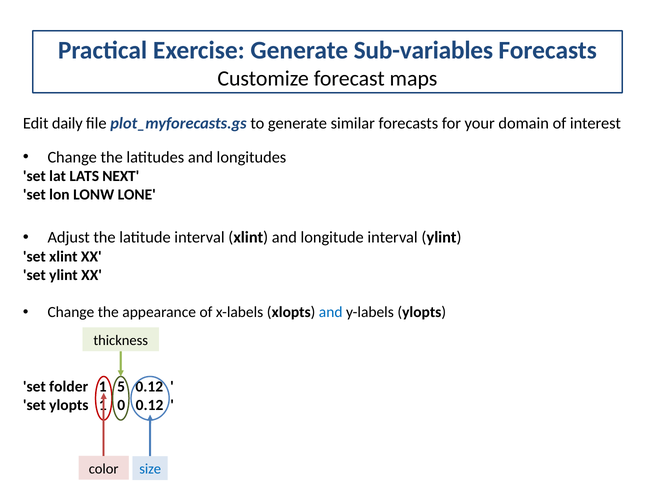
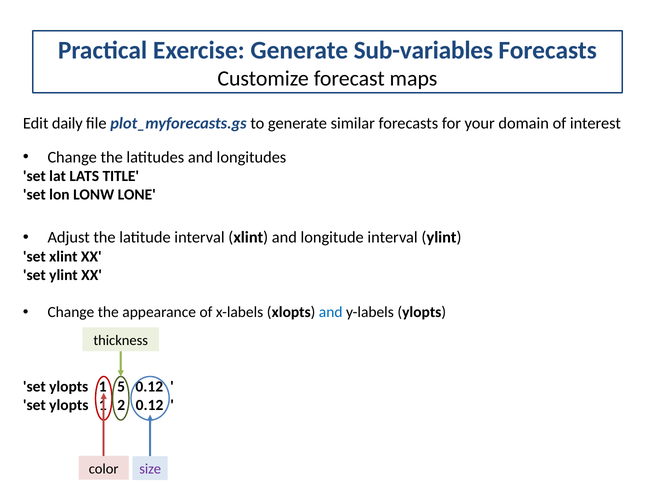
NEXT: NEXT -> TITLE
folder at (69, 387): folder -> ylopts
0: 0 -> 2
size colour: blue -> purple
